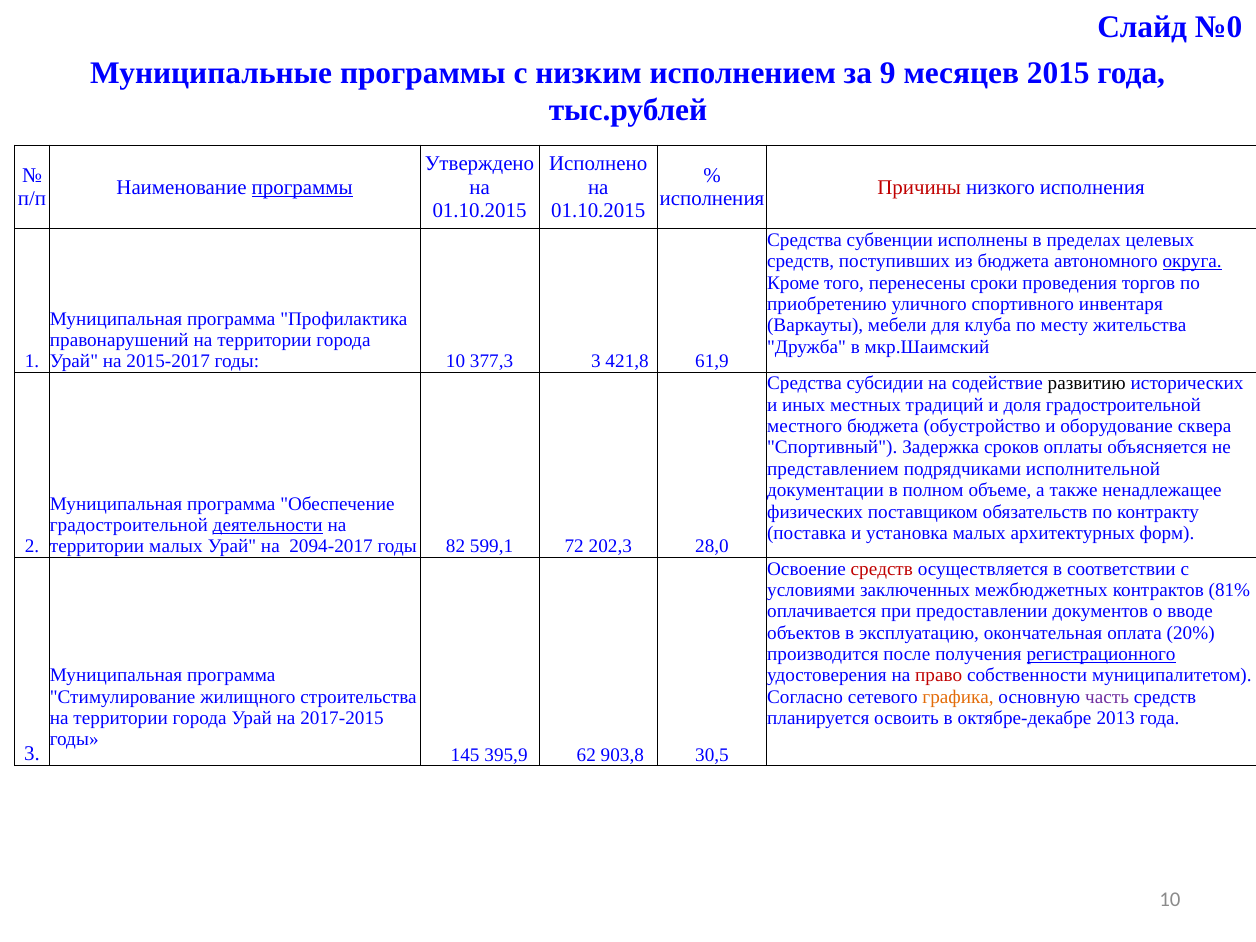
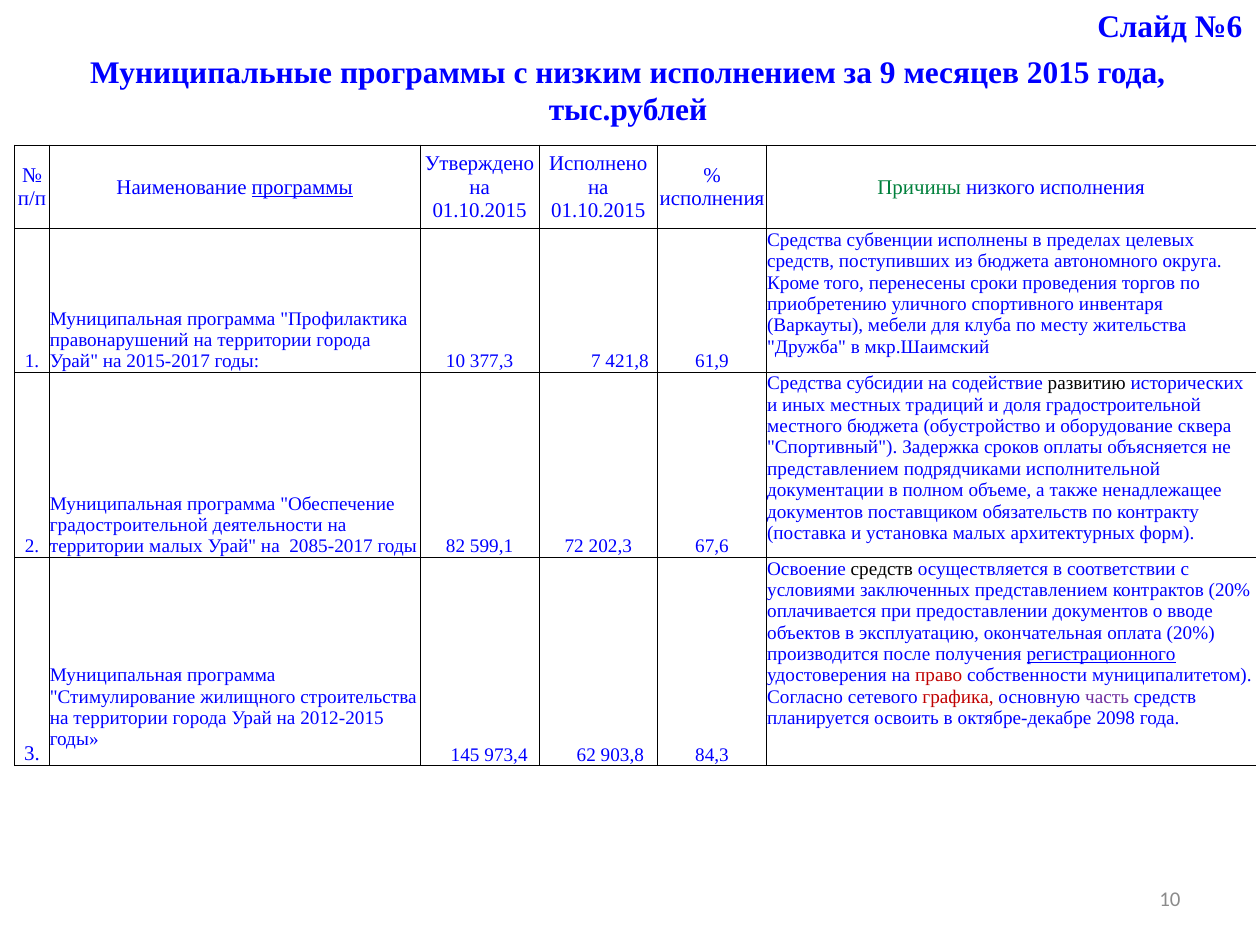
№0: №0 -> №6
Причины colour: red -> green
округа underline: present -> none
377,3 3: 3 -> 7
физических at (815, 512): физических -> документов
деятельности underline: present -> none
2094-2017: 2094-2017 -> 2085-2017
28,0: 28,0 -> 67,6
средств at (882, 569) colour: red -> black
заключенных межбюджетных: межбюджетных -> представлением
контрактов 81%: 81% -> 20%
графика colour: orange -> red
2017-2015: 2017-2015 -> 2012-2015
2013: 2013 -> 2098
395,9: 395,9 -> 973,4
30,5: 30,5 -> 84,3
